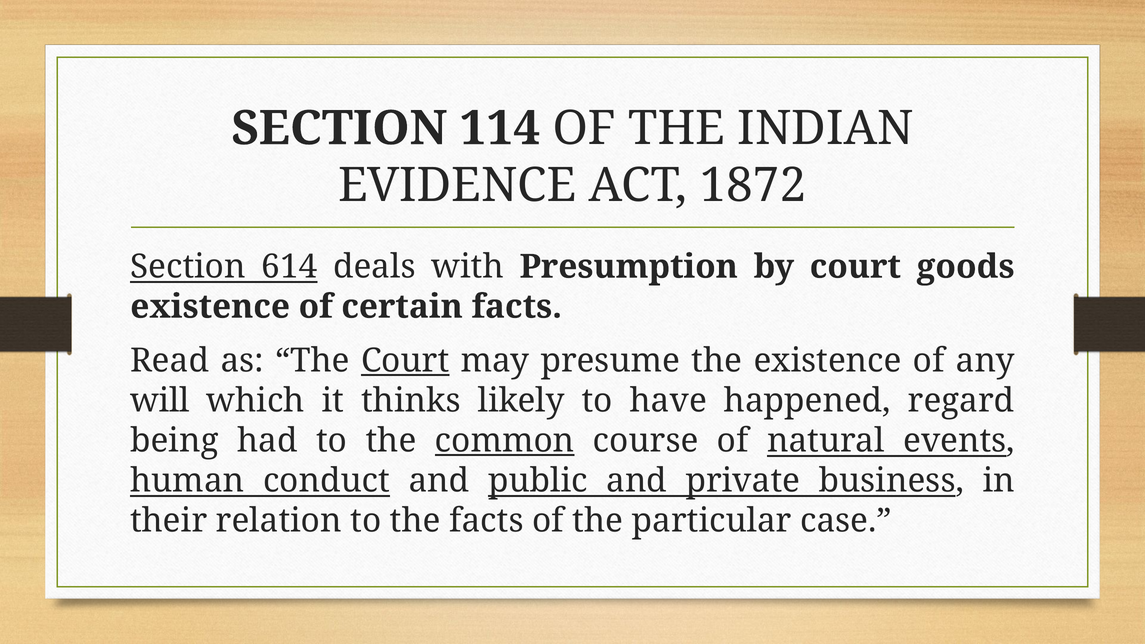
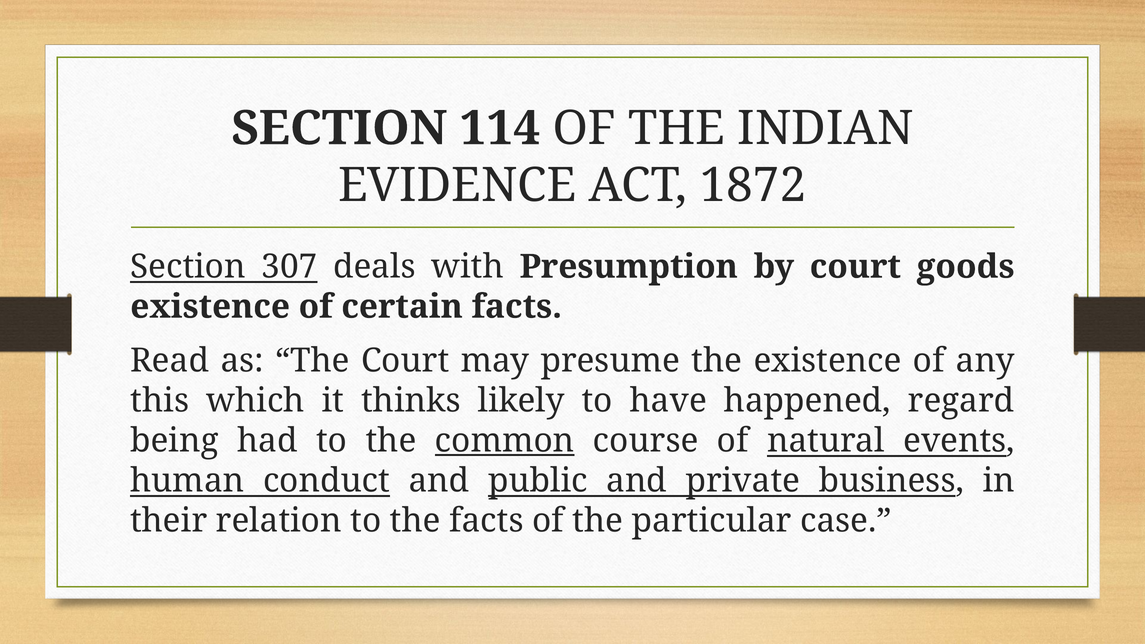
614: 614 -> 307
Court at (405, 361) underline: present -> none
will: will -> this
